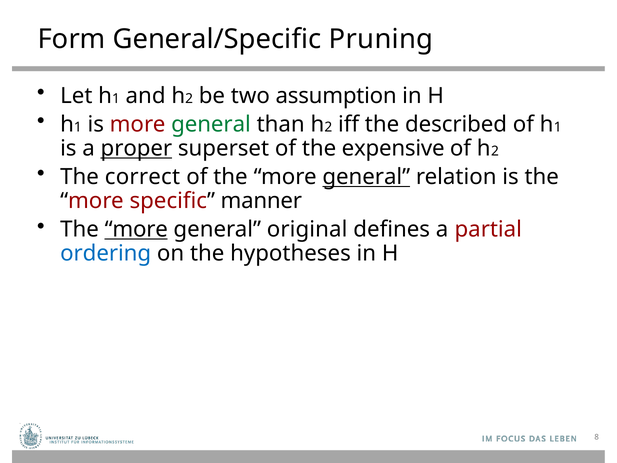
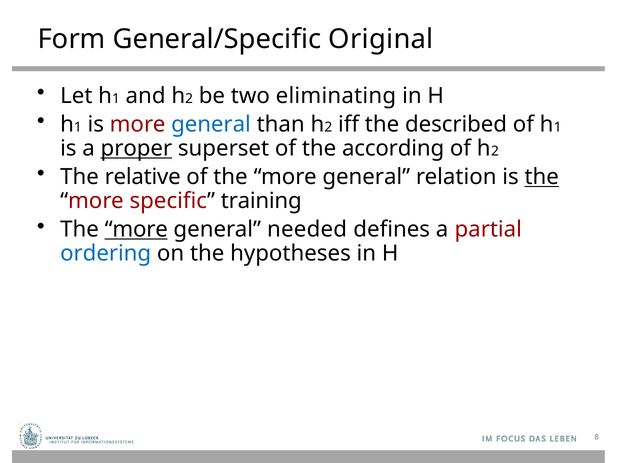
Pruning: Pruning -> Original
assumption: assumption -> eliminating
general at (211, 124) colour: green -> blue
expensive: expensive -> according
correct: correct -> relative
general at (366, 177) underline: present -> none
the at (542, 177) underline: none -> present
manner: manner -> training
original: original -> needed
